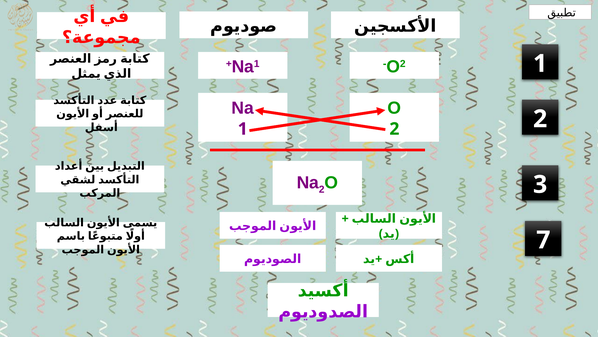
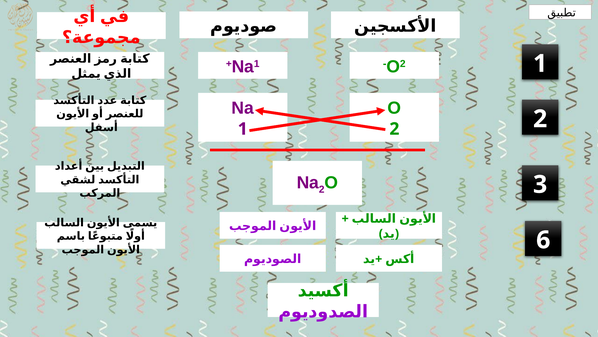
7: 7 -> 6
